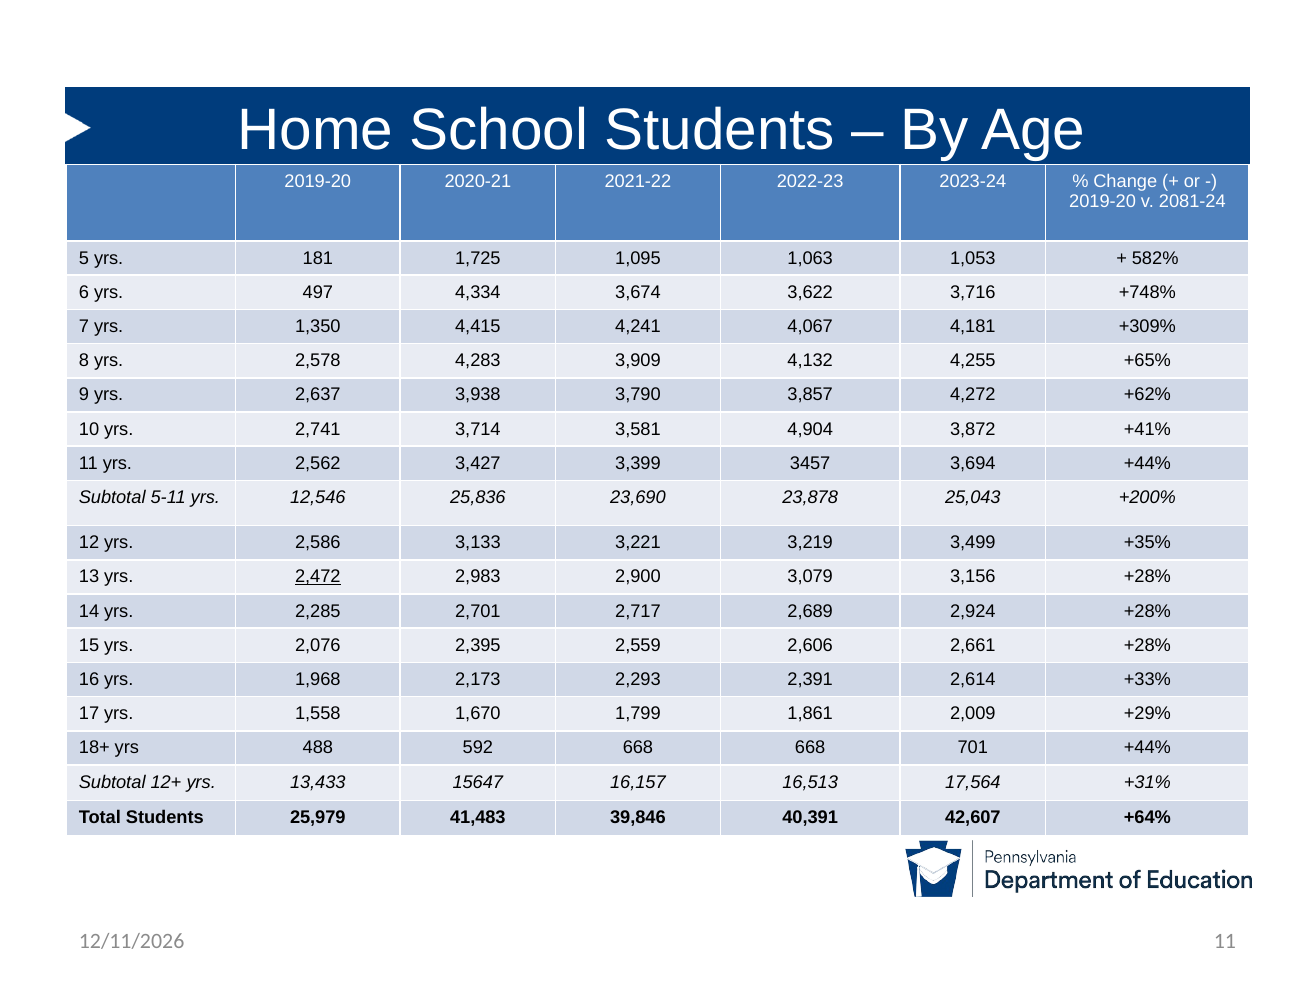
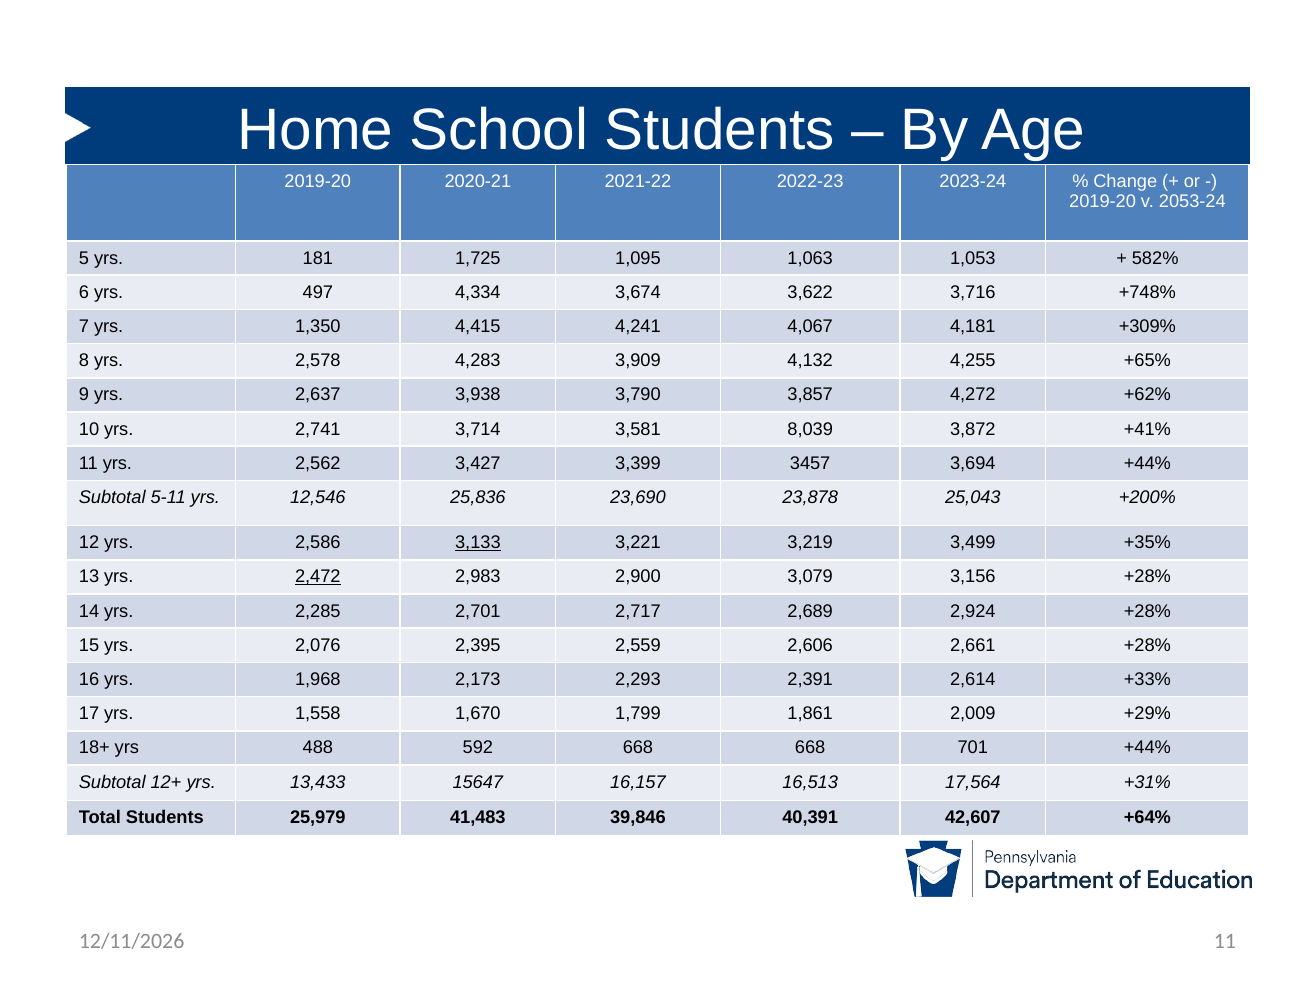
2081-24: 2081-24 -> 2053-24
4,904: 4,904 -> 8,039
3,133 underline: none -> present
